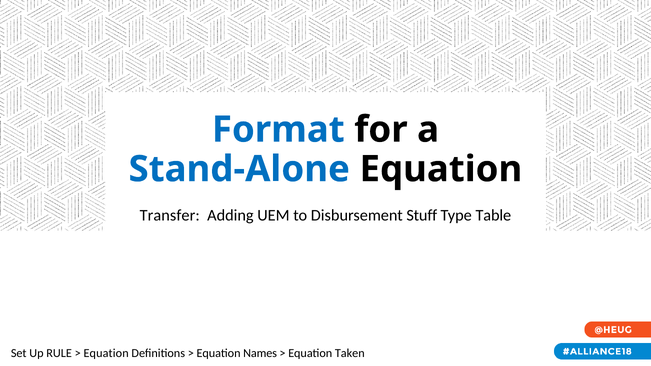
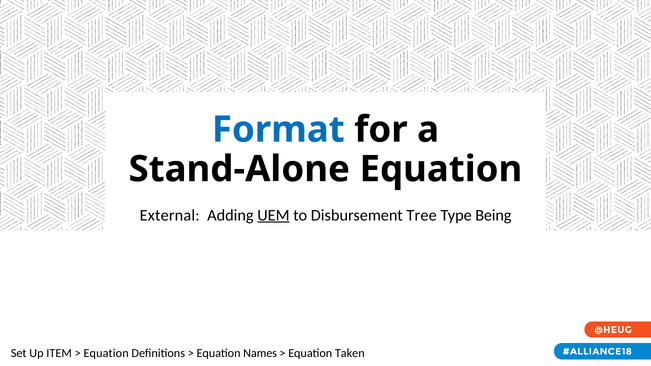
Stand-Alone colour: blue -> black
Transfer: Transfer -> External
UEM underline: none -> present
Stuff: Stuff -> Tree
Table: Table -> Being
RULE: RULE -> ITEM
